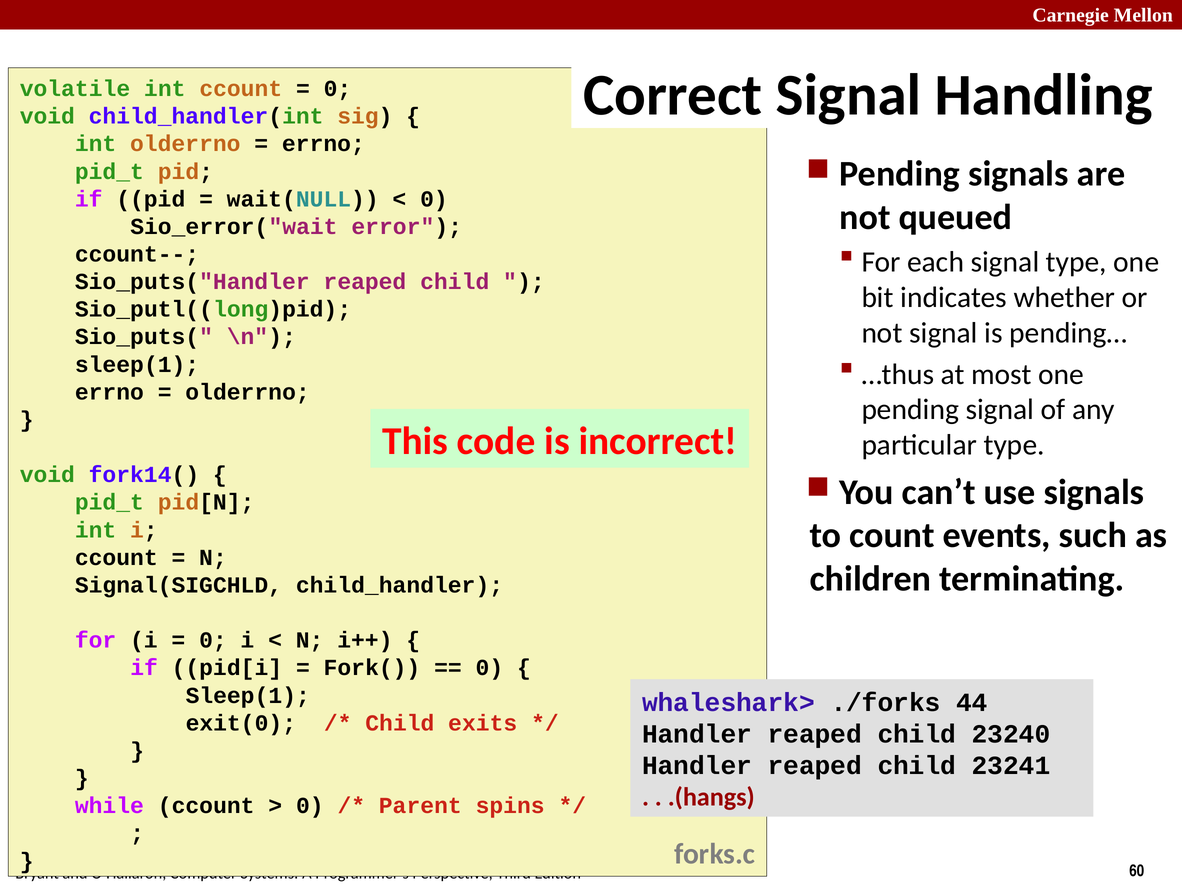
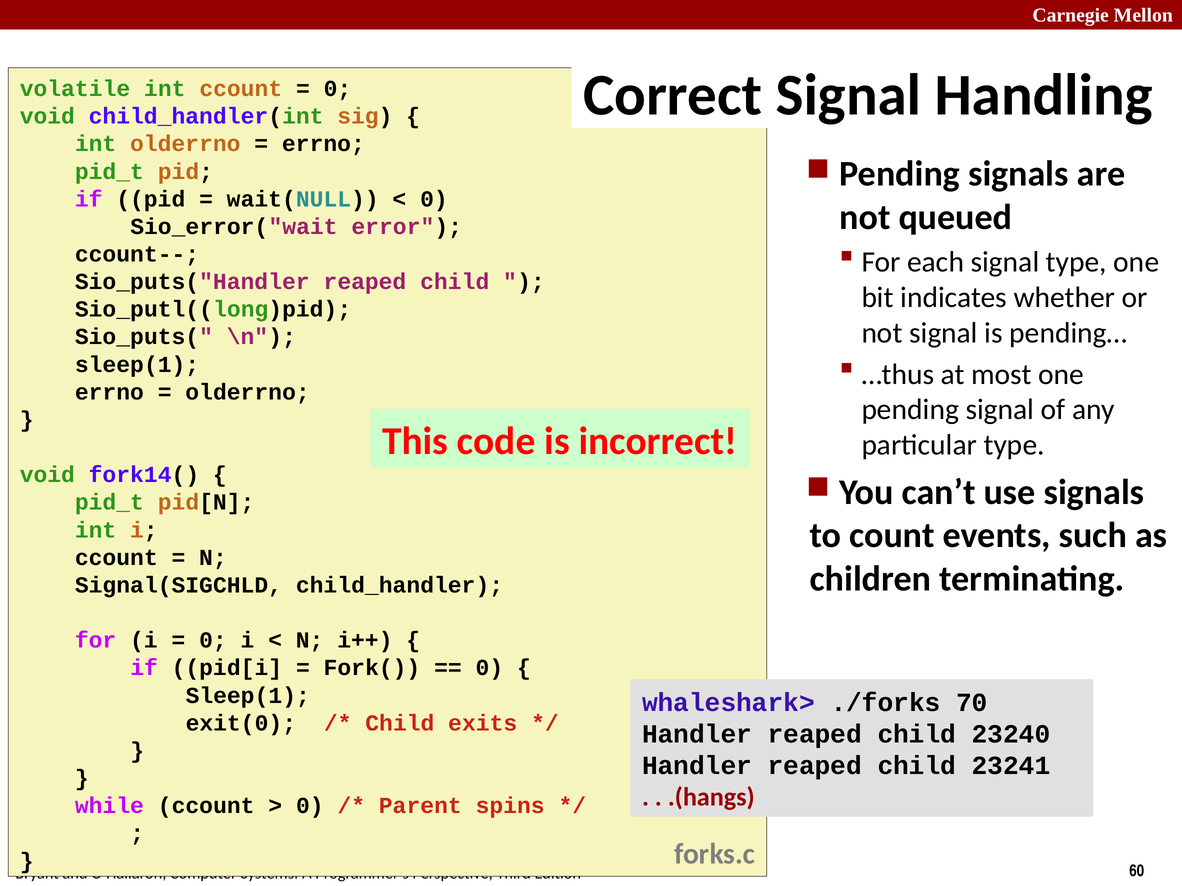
44: 44 -> 70
